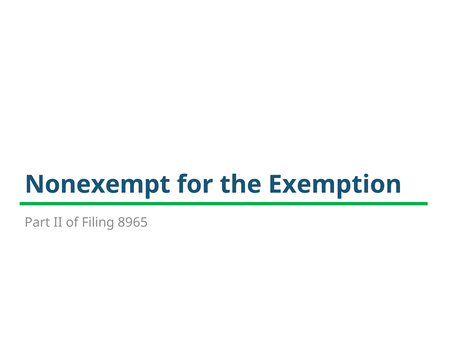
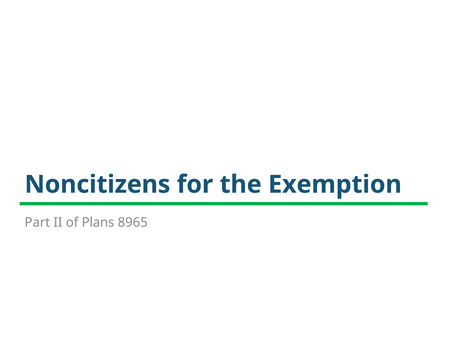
Nonexempt: Nonexempt -> Noncitizens
Filing: Filing -> Plans
